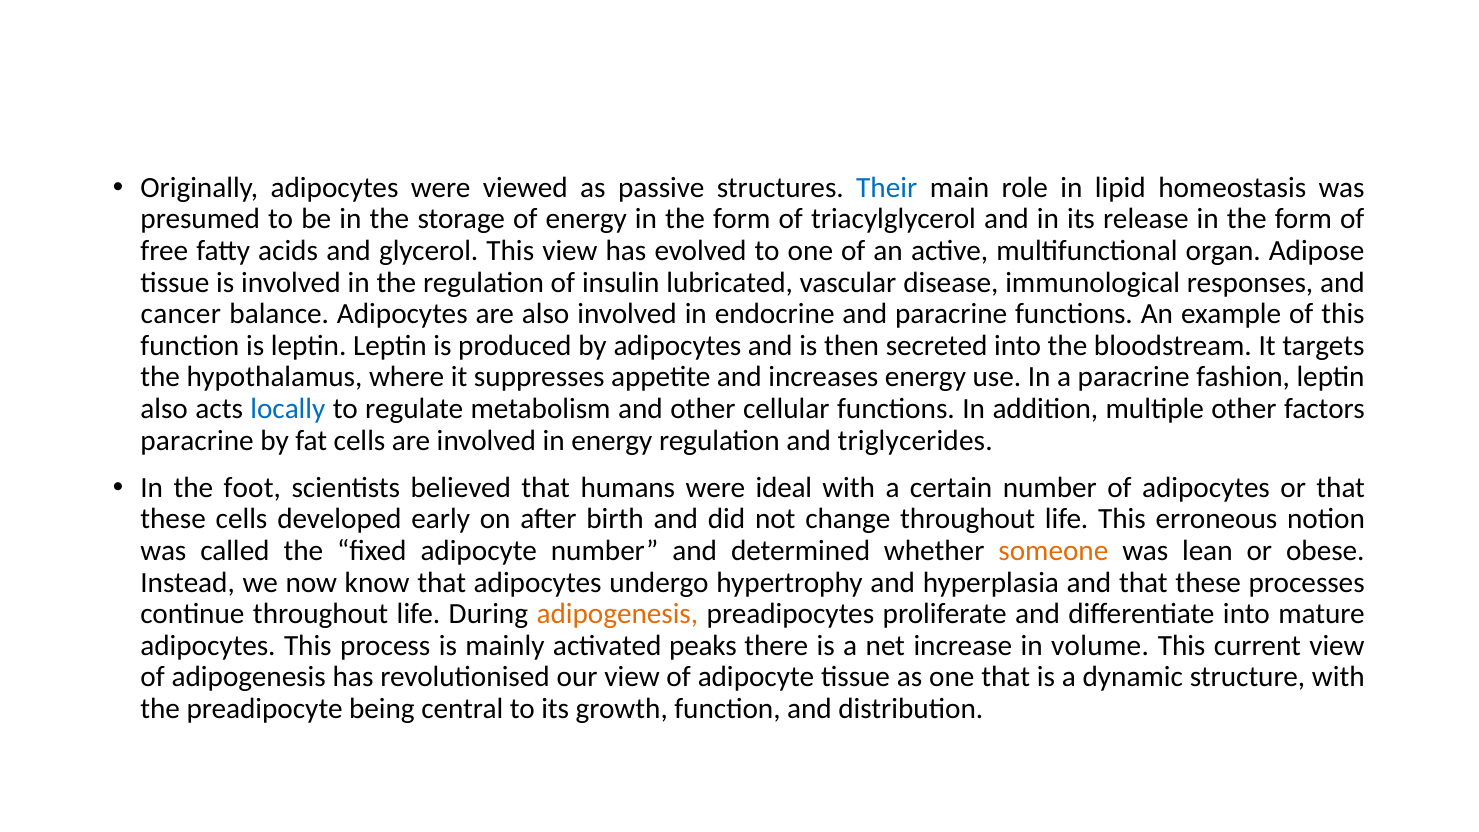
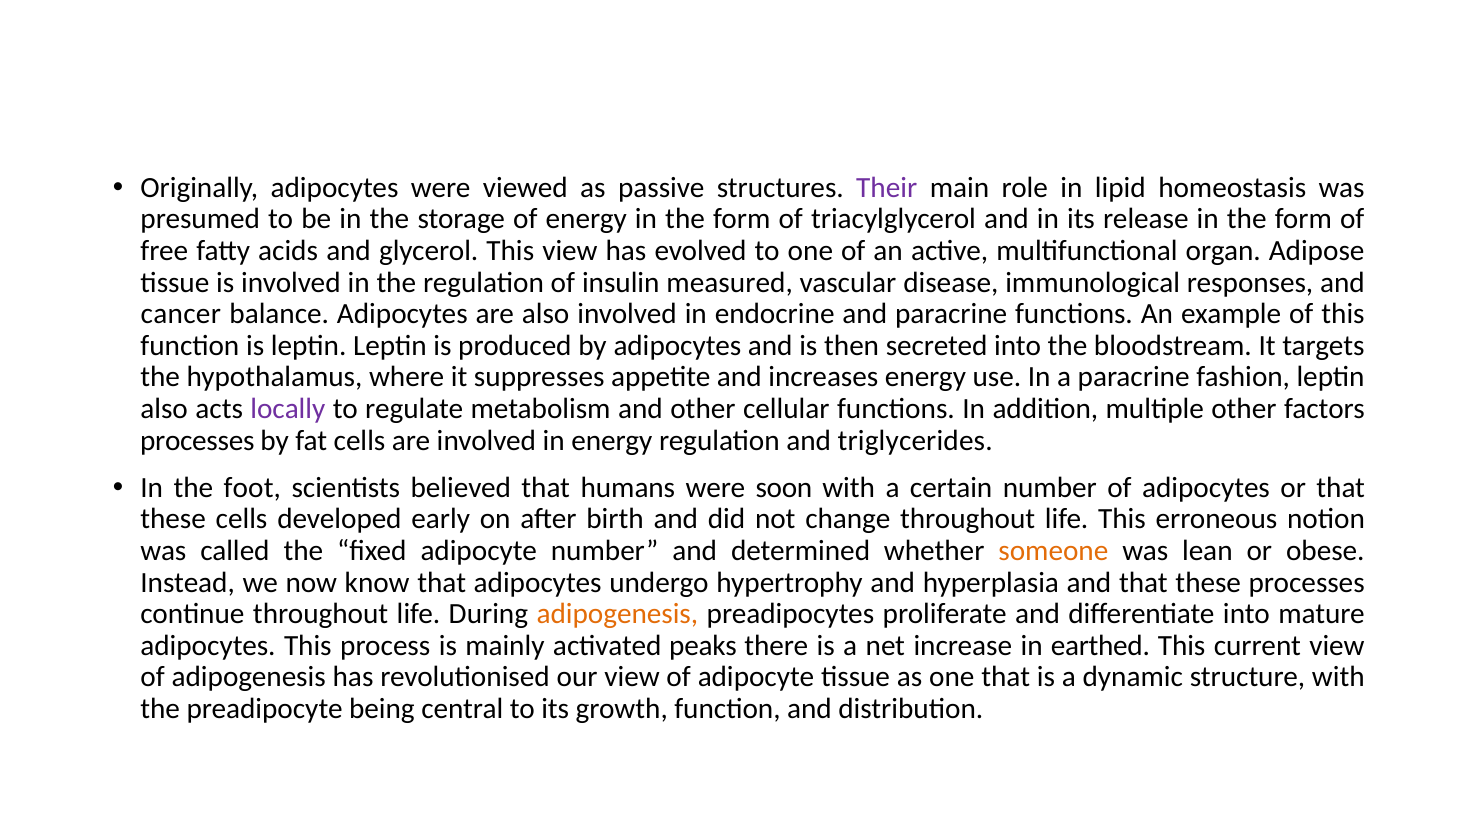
Their colour: blue -> purple
lubricated: lubricated -> measured
locally colour: blue -> purple
paracrine at (197, 441): paracrine -> processes
ideal: ideal -> soon
volume: volume -> earthed
